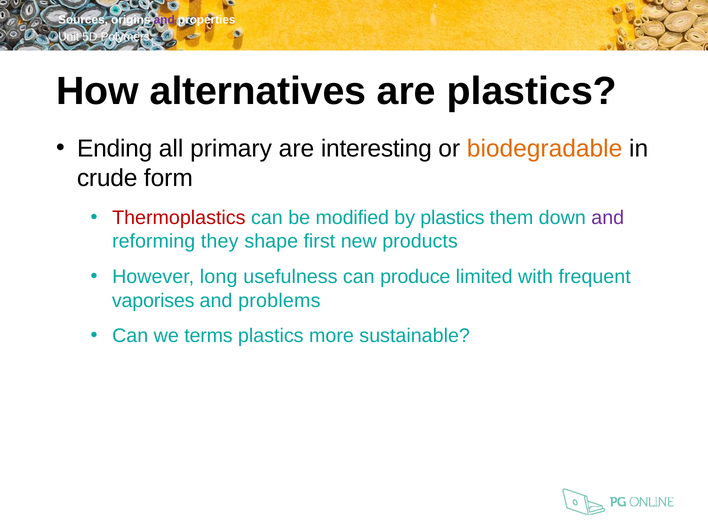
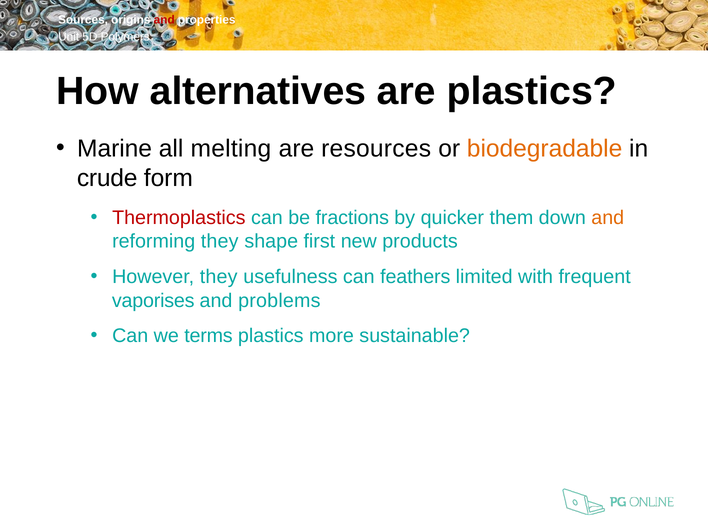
and at (164, 20) colour: purple -> red
Ending: Ending -> Marine
primary: primary -> melting
interesting: interesting -> resources
modified: modified -> fractions
by plastics: plastics -> quicker
and at (608, 218) colour: purple -> orange
However long: long -> they
produce: produce -> feathers
